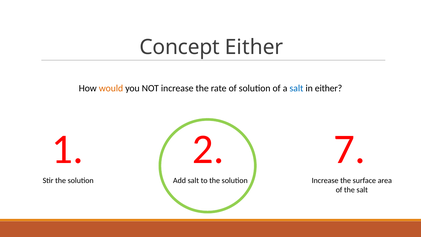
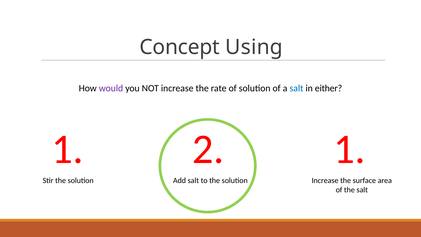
Concept Either: Either -> Using
would colour: orange -> purple
1 7: 7 -> 1
